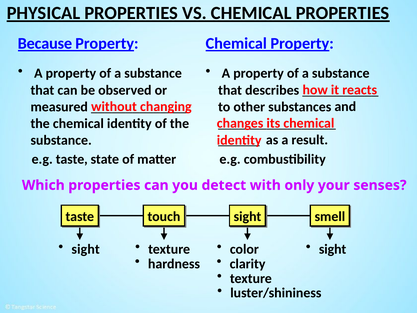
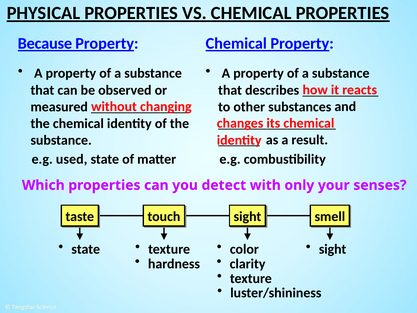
e.g taste: taste -> used
sight at (86, 249): sight -> state
